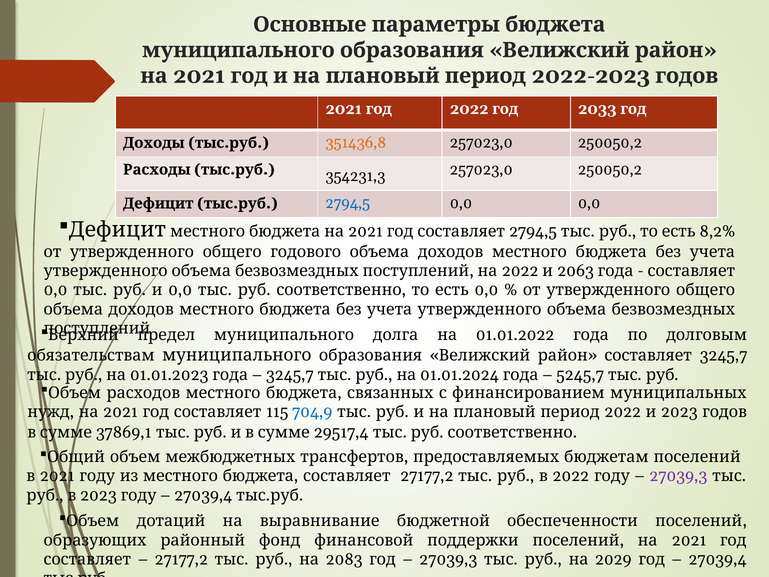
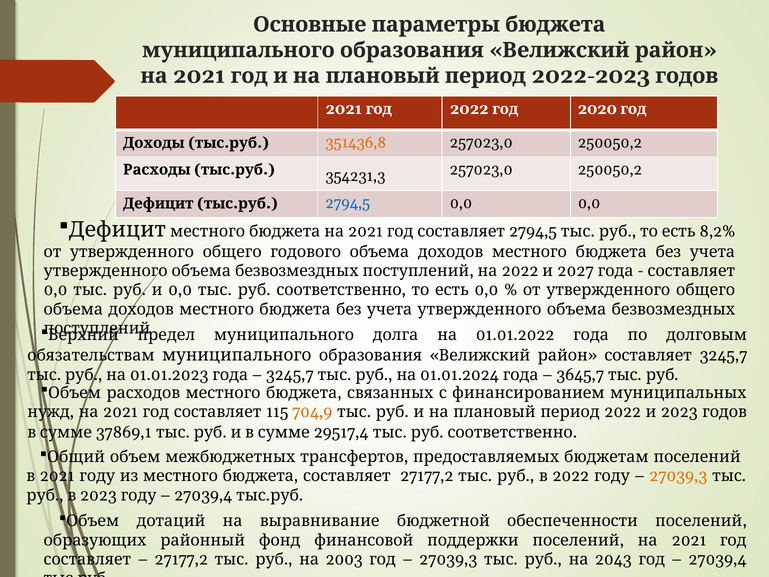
2033: 2033 -> 2020
2063: 2063 -> 2027
5245,7: 5245,7 -> 3645,7
704,9 colour: blue -> orange
27039,3 at (678, 476) colour: purple -> orange
2083: 2083 -> 2003
2029: 2029 -> 2043
